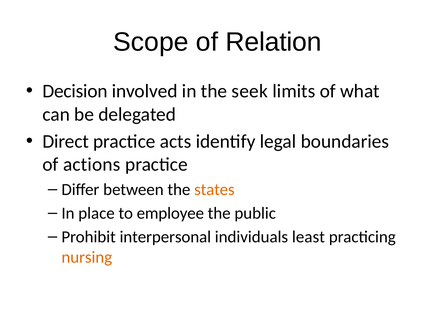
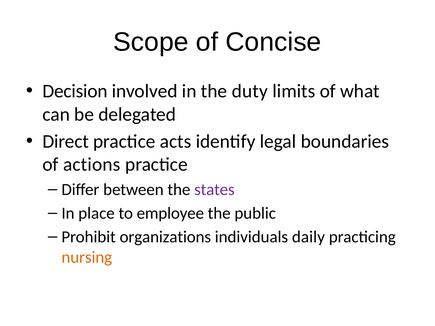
Relation: Relation -> Concise
seek: seek -> duty
states colour: orange -> purple
interpersonal: interpersonal -> organizations
least: least -> daily
